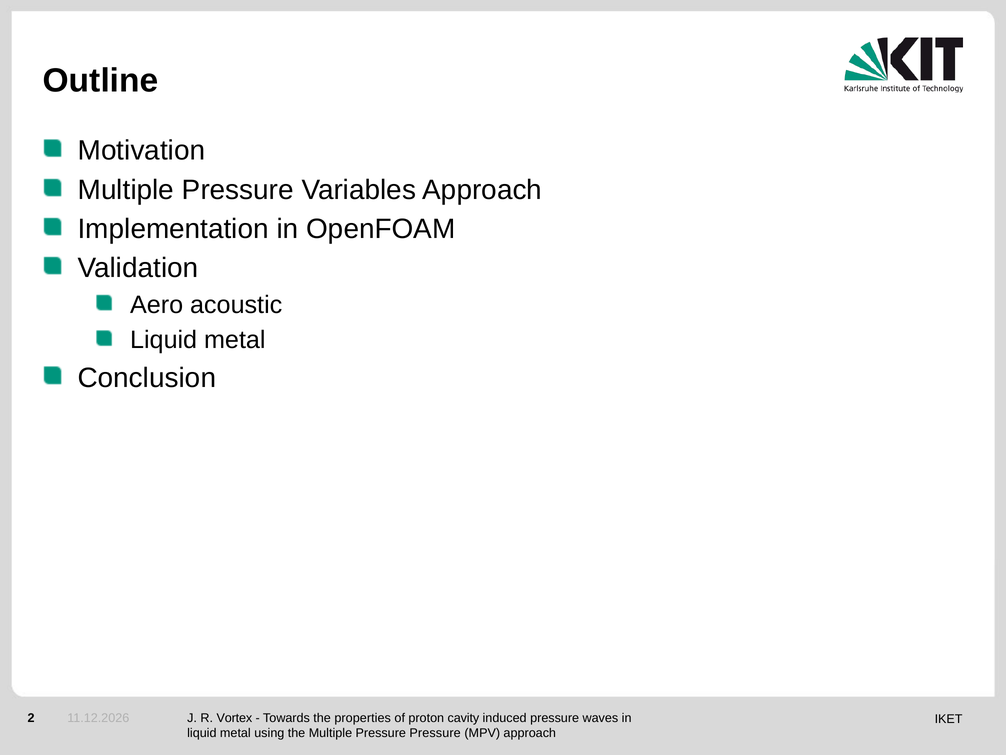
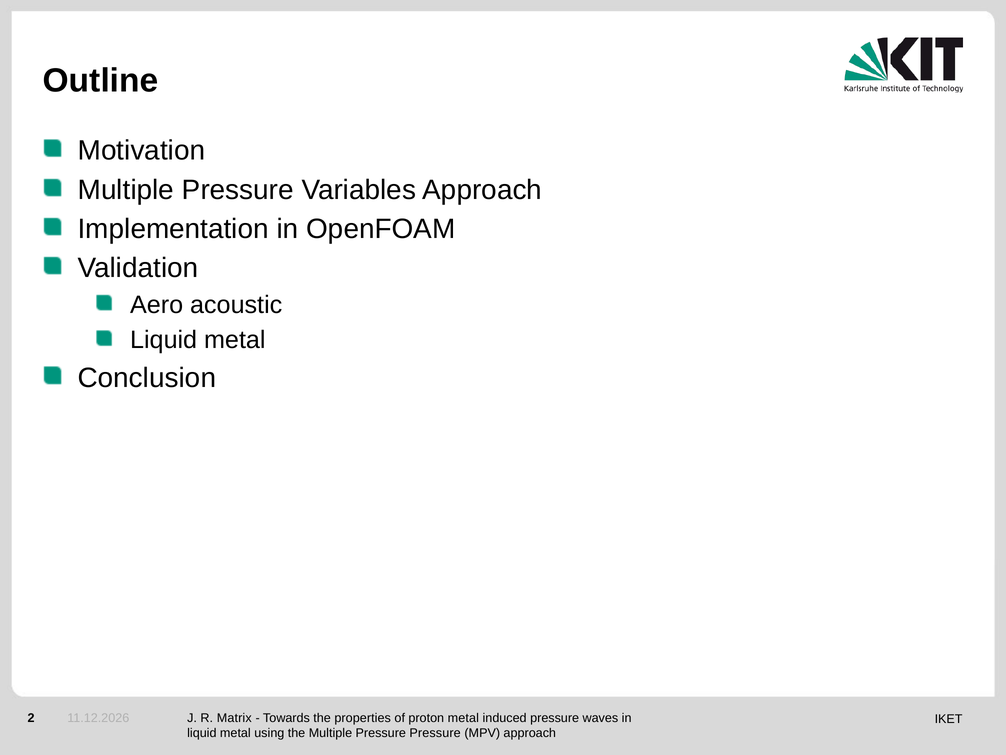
Vortex: Vortex -> Matrix
proton cavity: cavity -> metal
